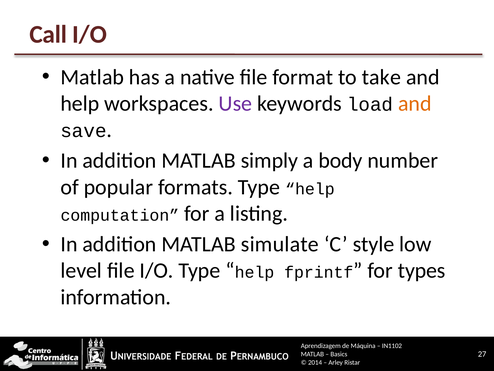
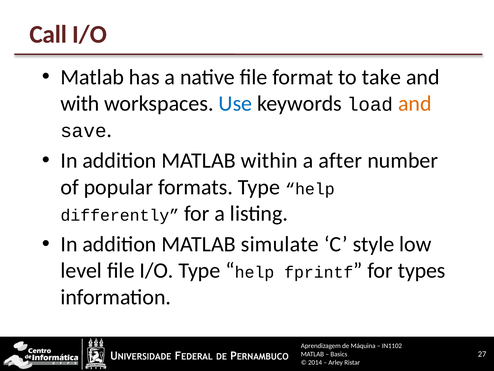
help at (80, 103): help -> with
Use colour: purple -> blue
simply: simply -> within
body: body -> after
computation: computation -> differently
